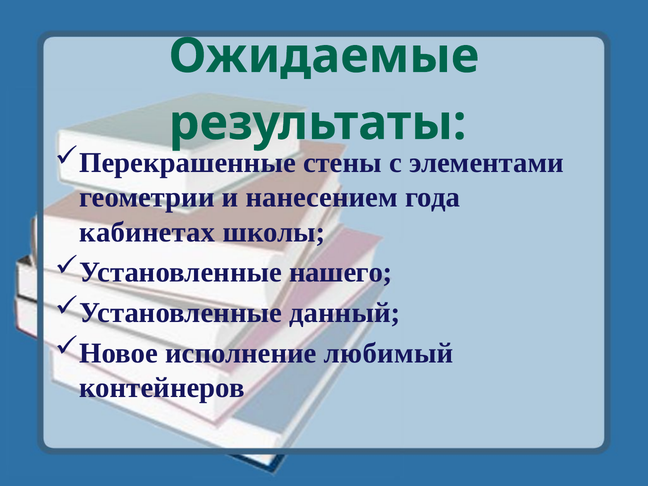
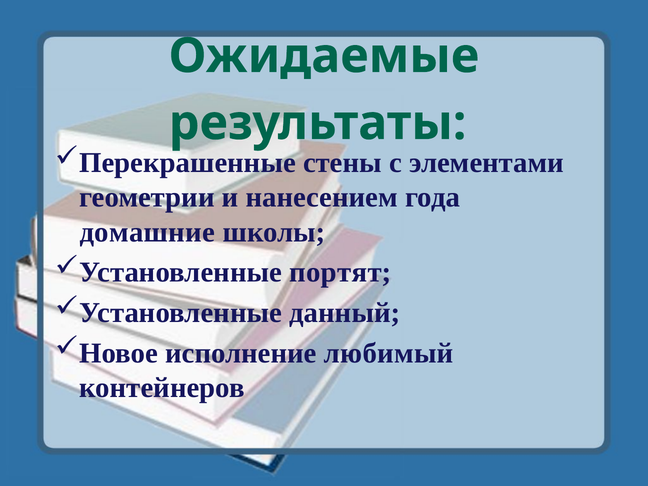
кабинетах: кабинетах -> домашние
нашего: нашего -> портят
